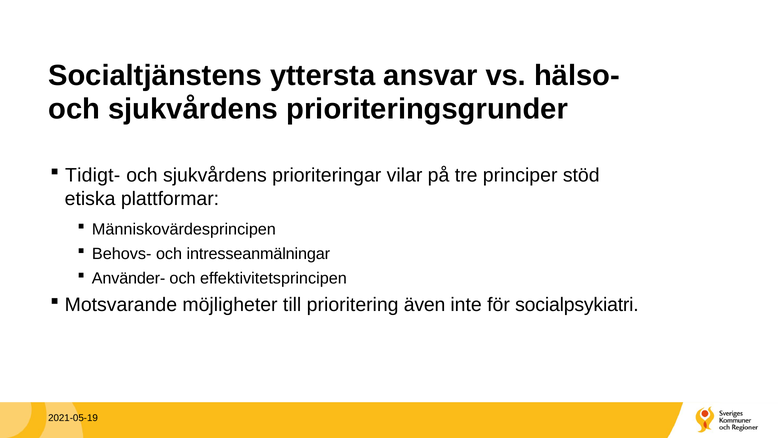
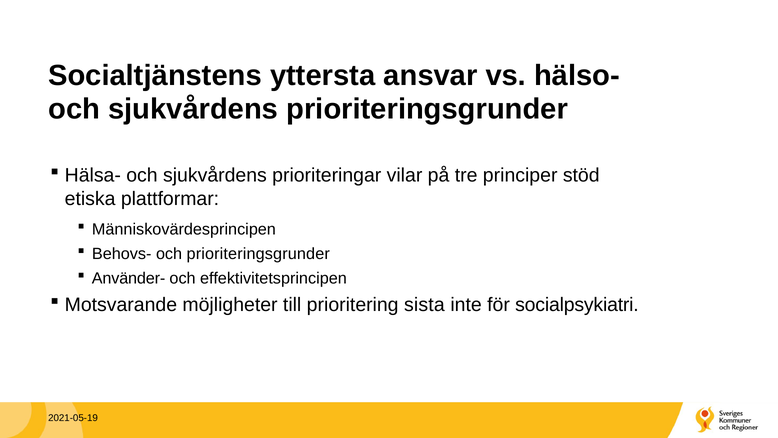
Tidigt-: Tidigt- -> Hälsa-
och intresseanmälningar: intresseanmälningar -> prioriteringsgrunder
även: även -> sista
